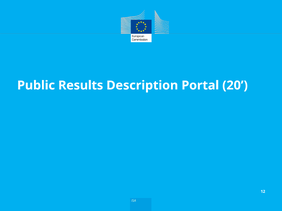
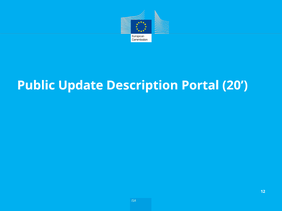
Results: Results -> Update
